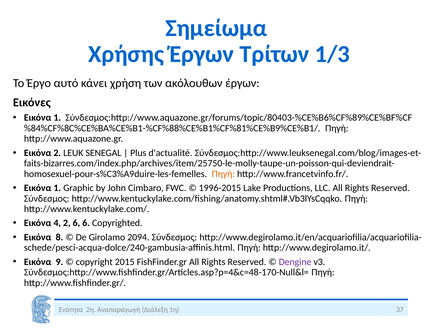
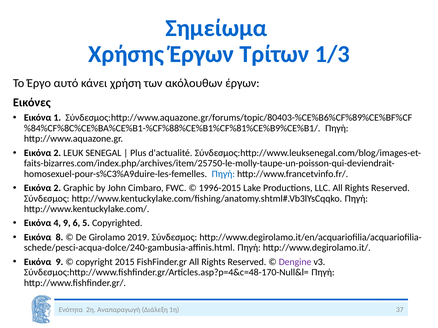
Πηγή at (223, 174) colour: orange -> blue
1 at (57, 188): 1 -> 2
4 2: 2 -> 9
6 6: 6 -> 5
2094: 2094 -> 2019
